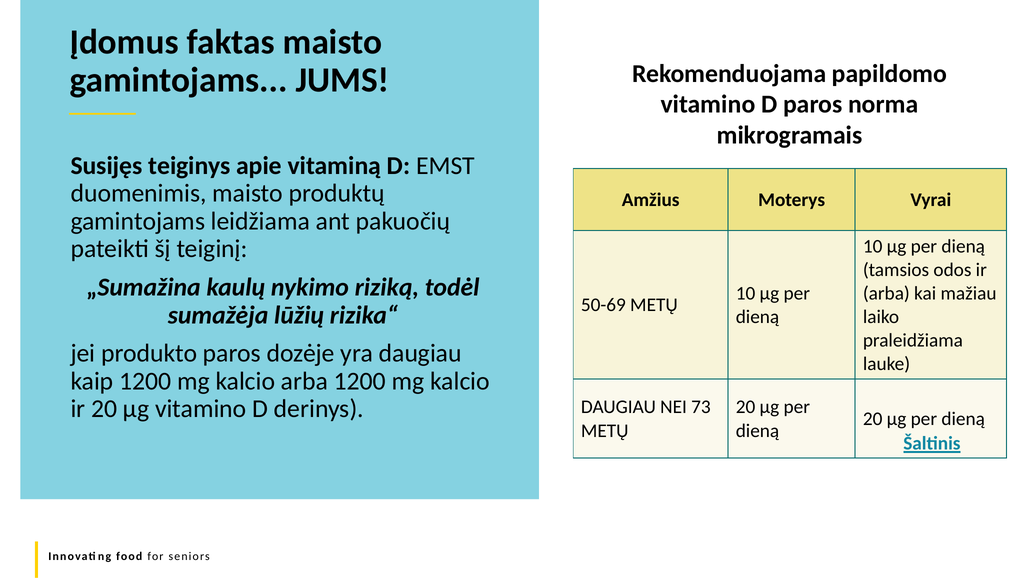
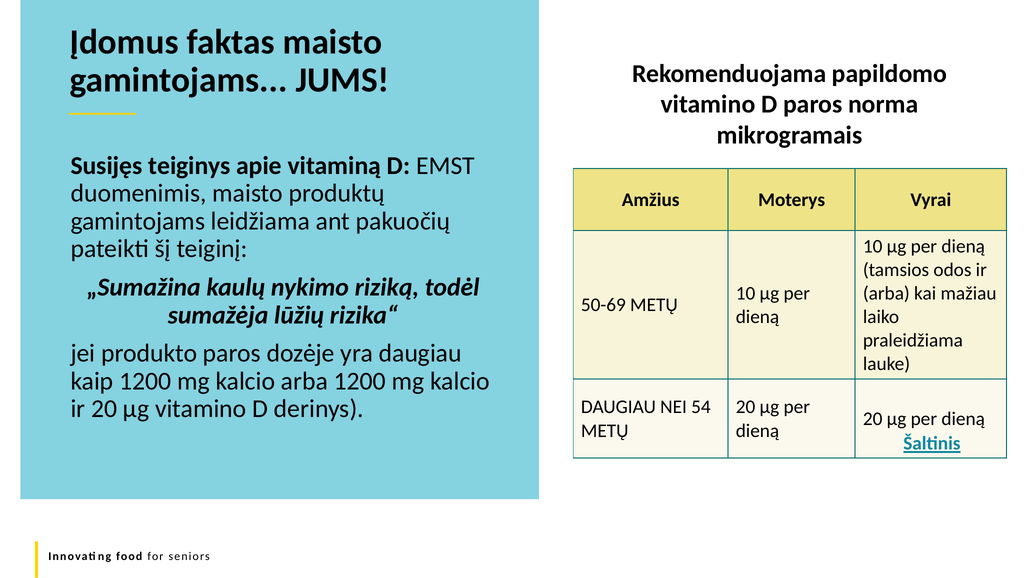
73: 73 -> 54
